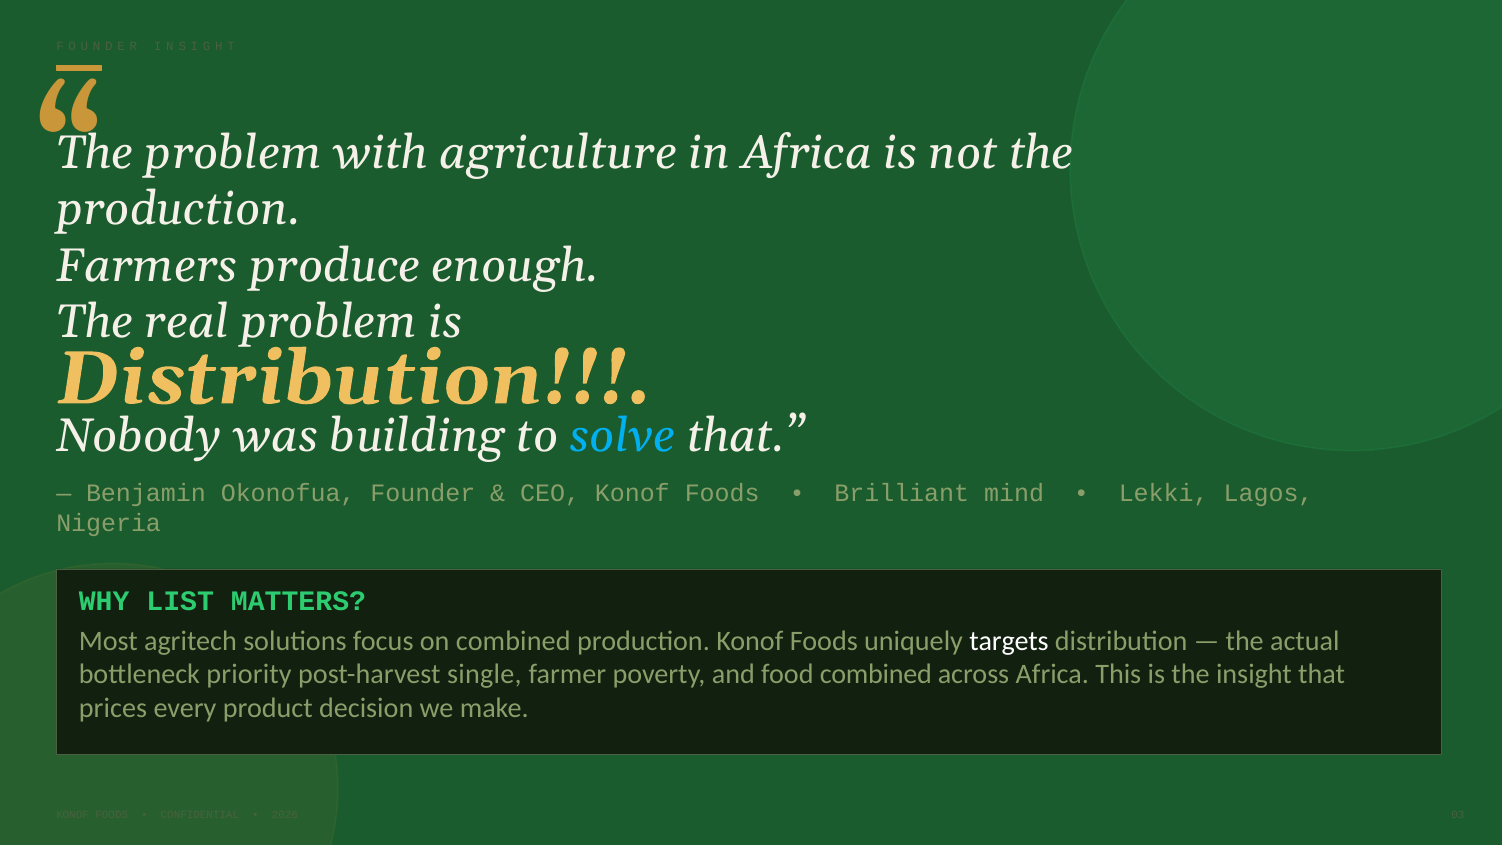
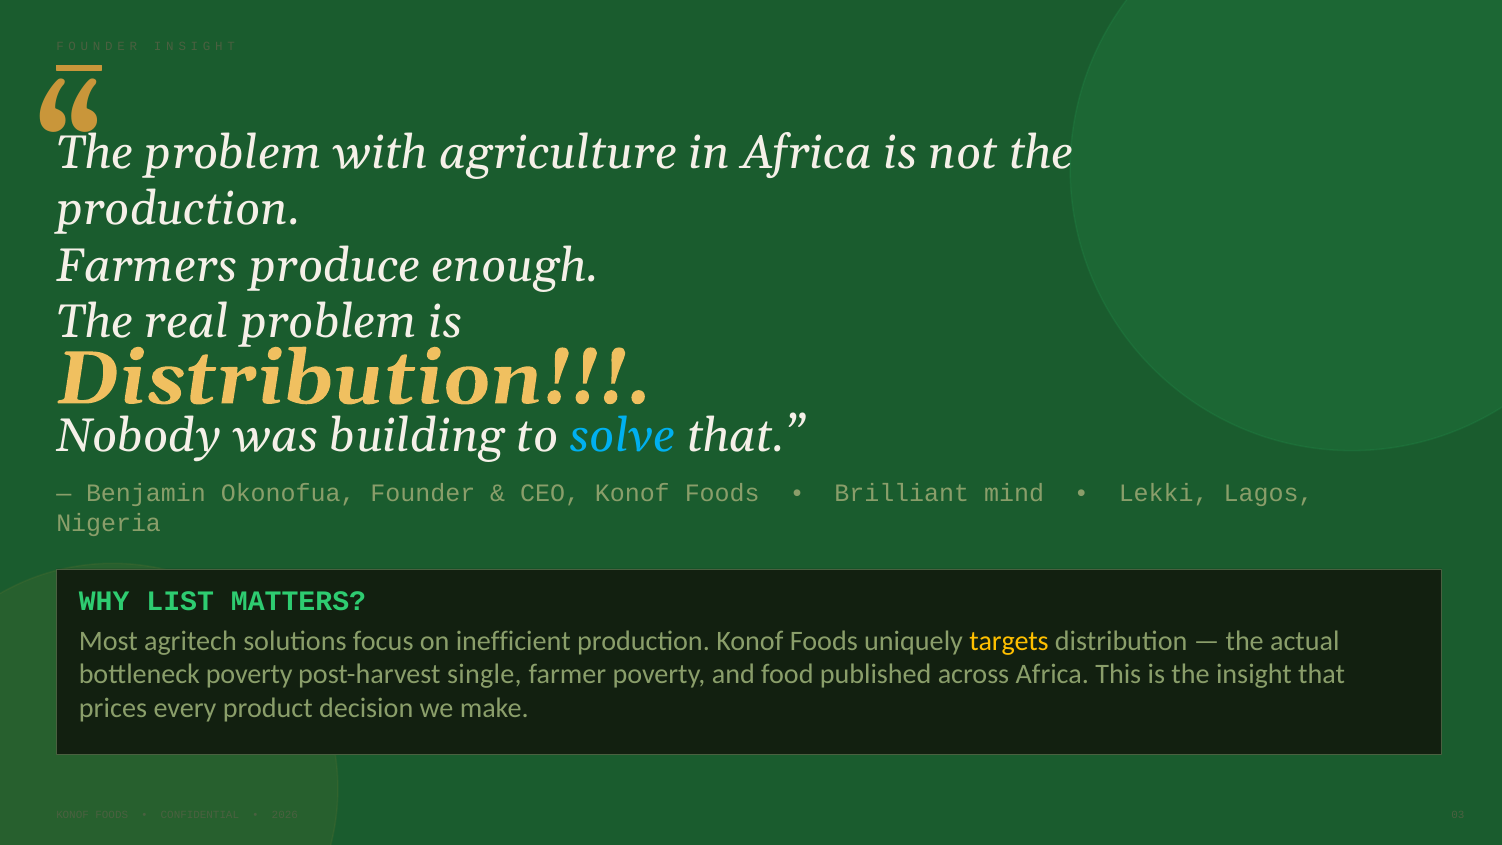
on combined: combined -> inefficient
targets colour: white -> yellow
bottleneck priority: priority -> poverty
food combined: combined -> published
